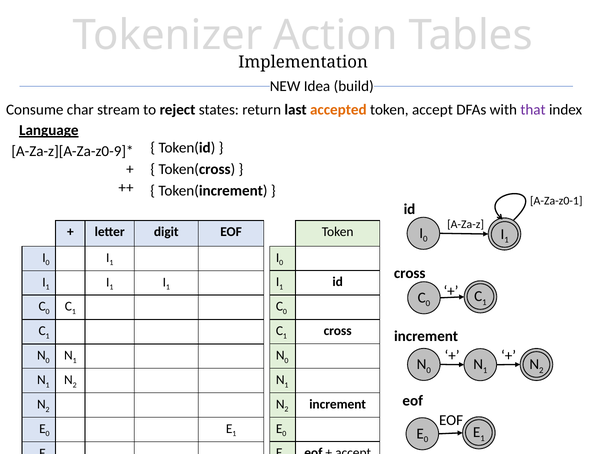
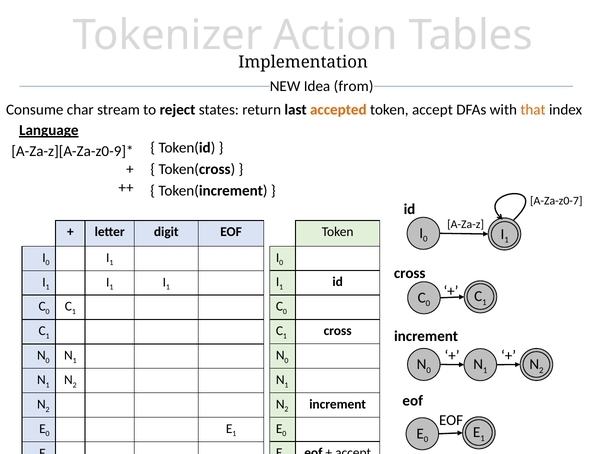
build: build -> from
that colour: purple -> orange
A-Za-z0-1: A-Za-z0-1 -> A-Za-z0-7
